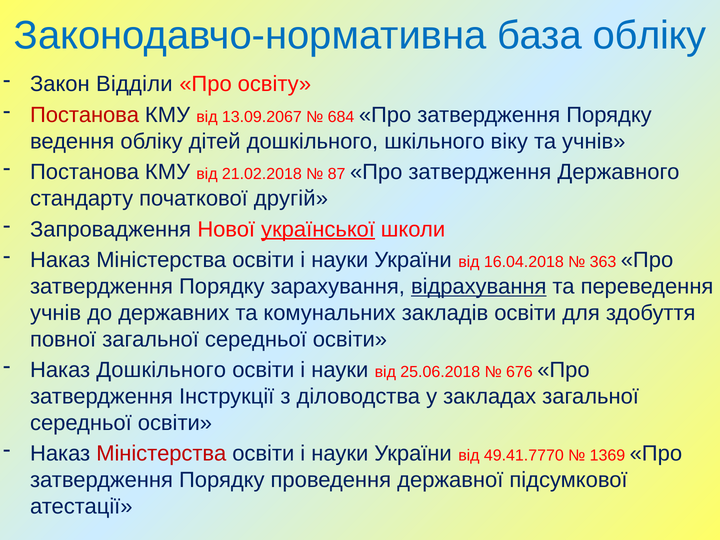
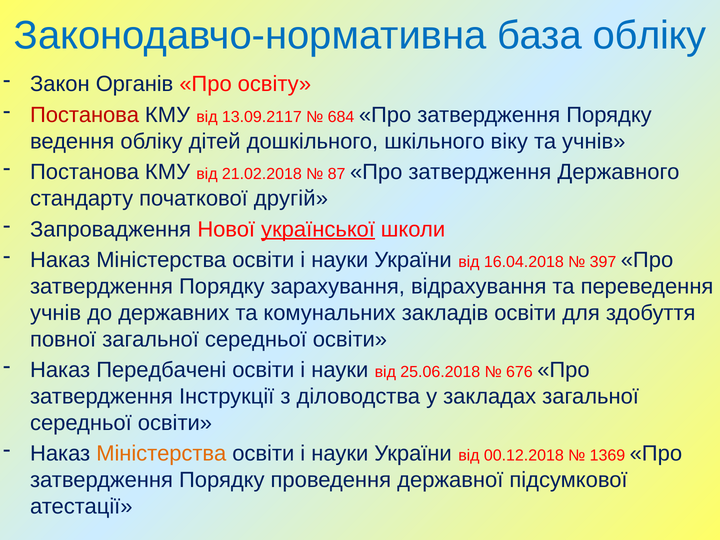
Відділи: Відділи -> Органів
13.09.2067: 13.09.2067 -> 13.09.2117
363: 363 -> 397
відрахування underline: present -> none
Наказ Дошкільного: Дошкільного -> Передбачені
Міністерства at (161, 454) colour: red -> orange
49.41.7770: 49.41.7770 -> 00.12.2018
